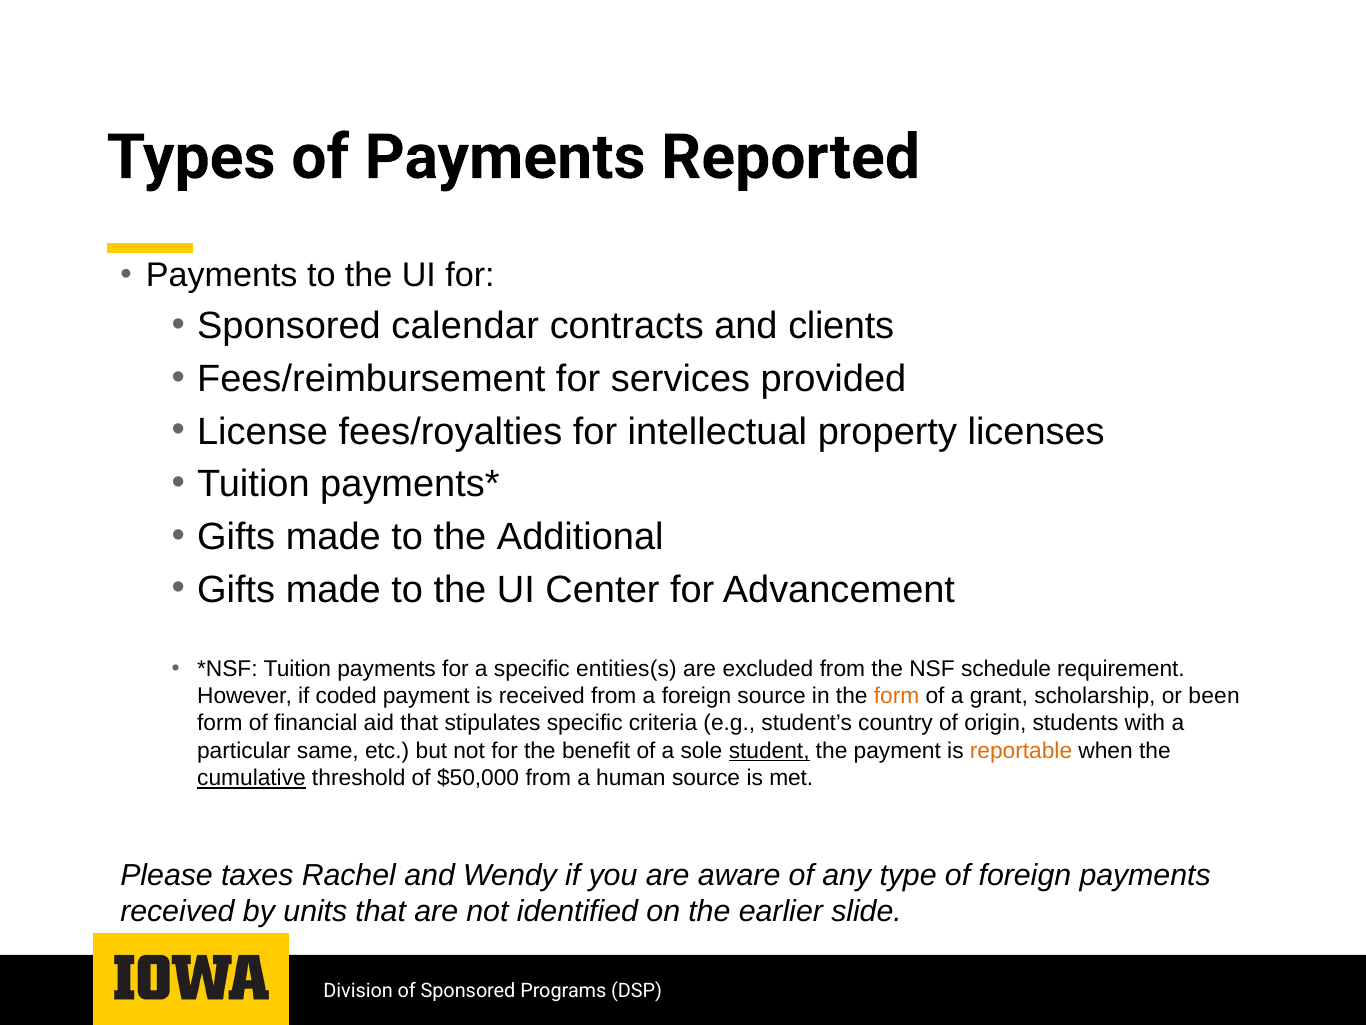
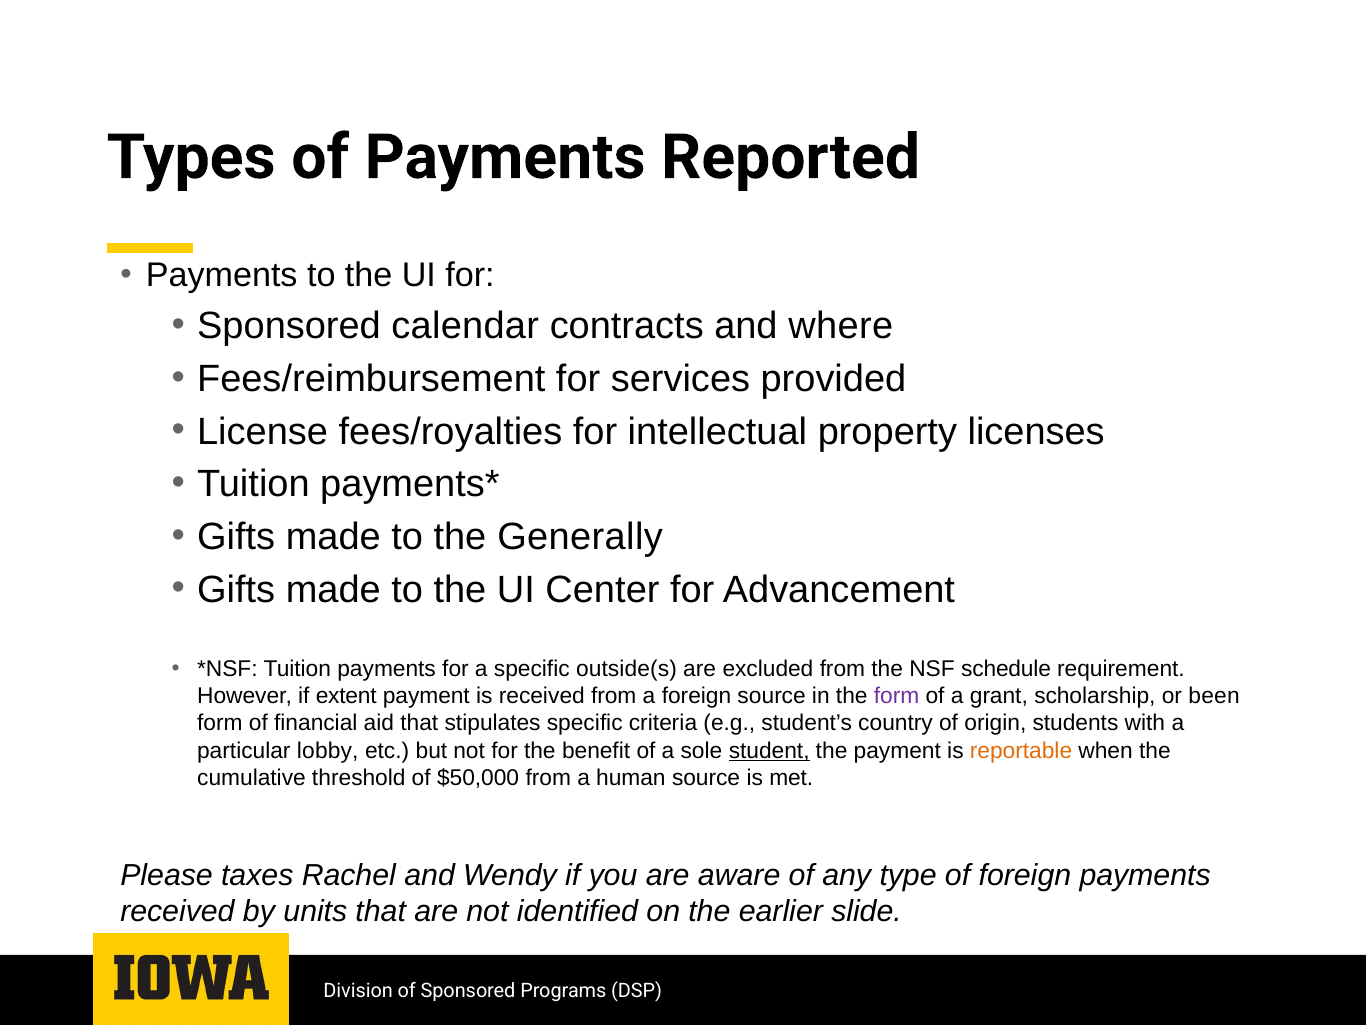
clients: clients -> where
Additional: Additional -> Generally
entities(s: entities(s -> outside(s
coded: coded -> extent
form at (897, 696) colour: orange -> purple
same: same -> lobby
cumulative underline: present -> none
